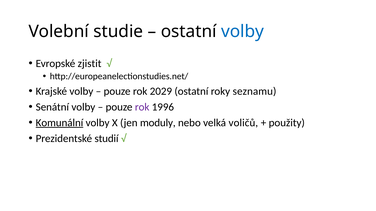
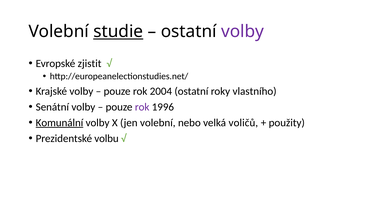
studie underline: none -> present
volby at (242, 32) colour: blue -> purple
2029: 2029 -> 2004
seznamu: seznamu -> vlastního
jen moduly: moduly -> volební
studií: studií -> volbu
